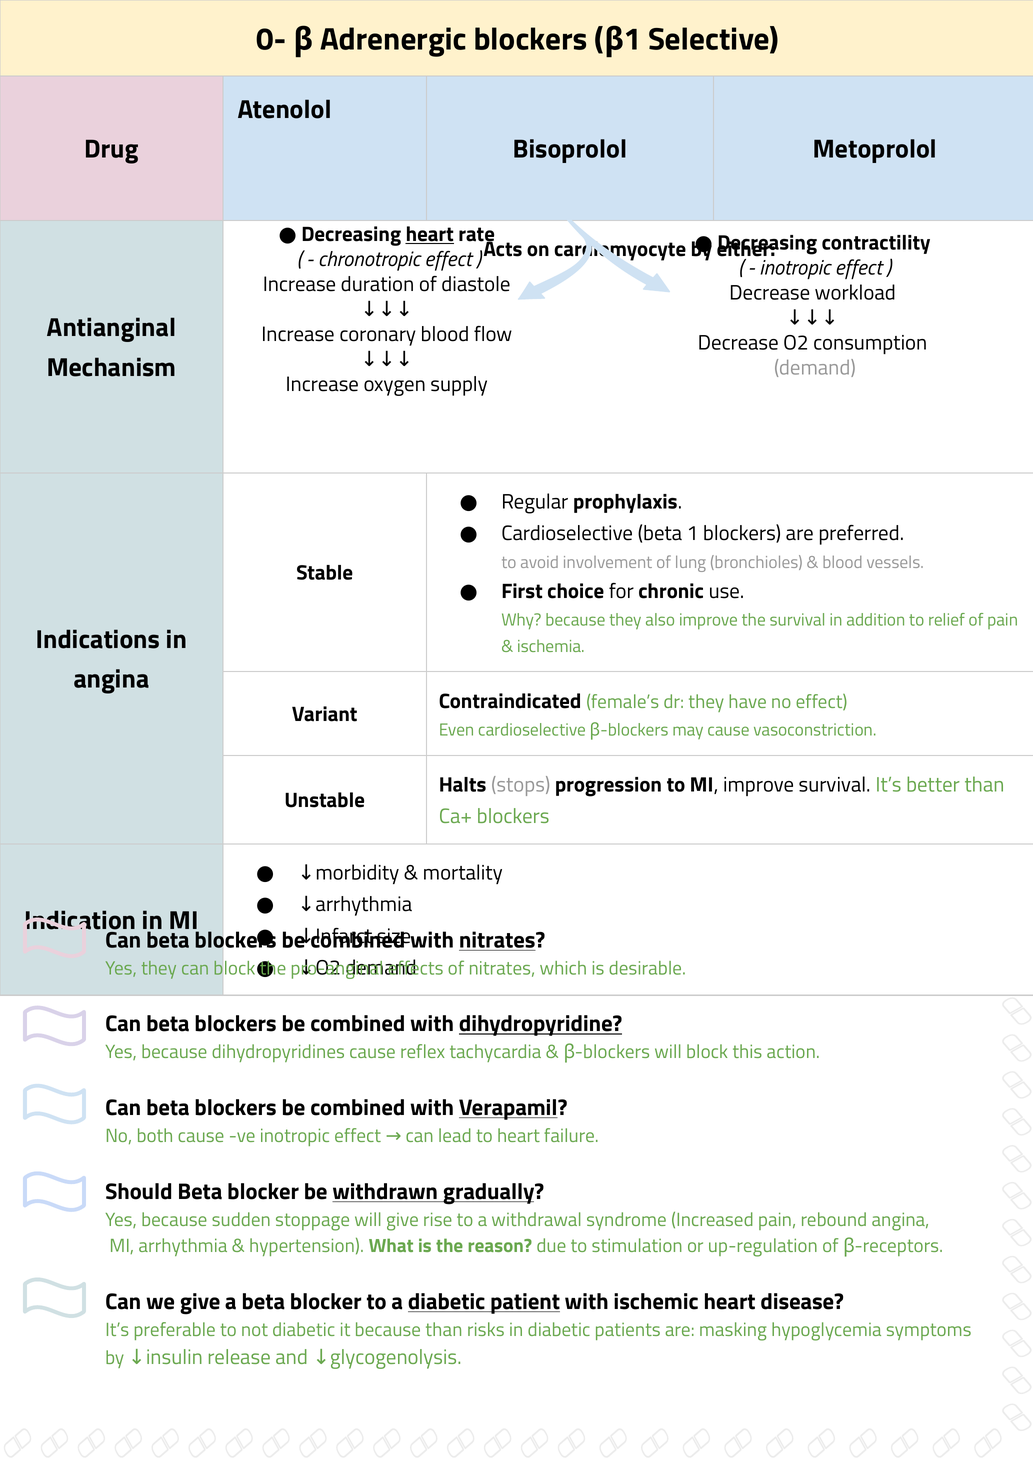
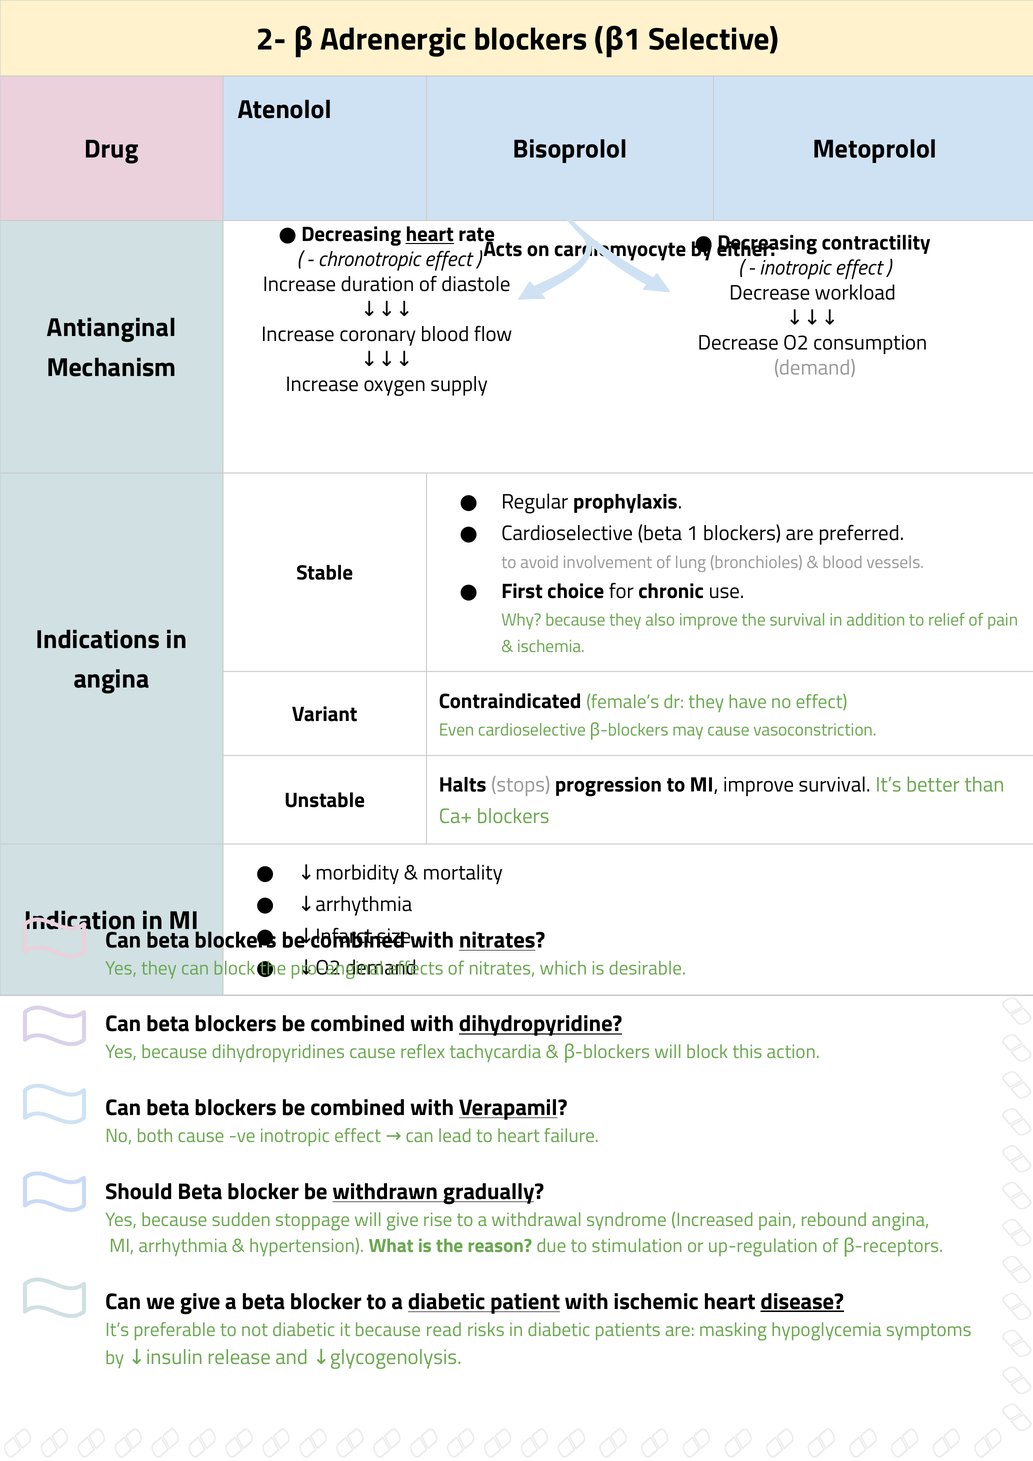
0-: 0- -> 2-
disease underline: none -> present
because than: than -> read
